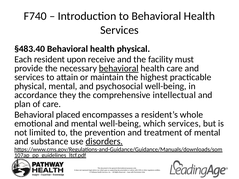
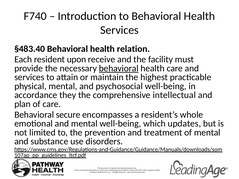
health physical: physical -> relation
placed: placed -> secure
which services: services -> updates
disorders underline: present -> none
